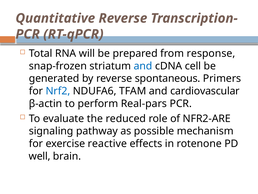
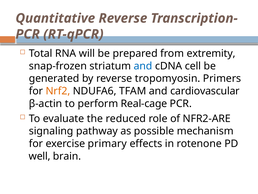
response: response -> extremity
spontaneous: spontaneous -> tropomyosin
Nrf2 colour: blue -> orange
Real-pars: Real-pars -> Real-cage
reactive: reactive -> primary
